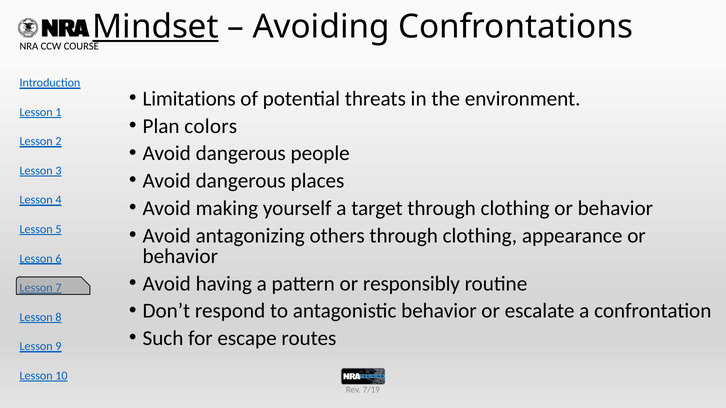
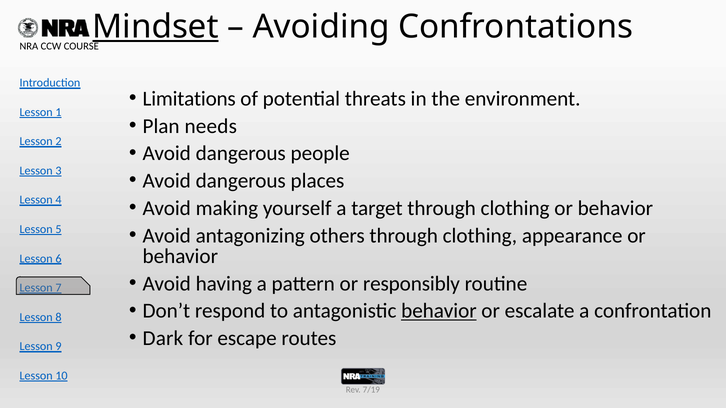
colors: colors -> needs
behavior at (439, 311) underline: none -> present
Such: Such -> Dark
